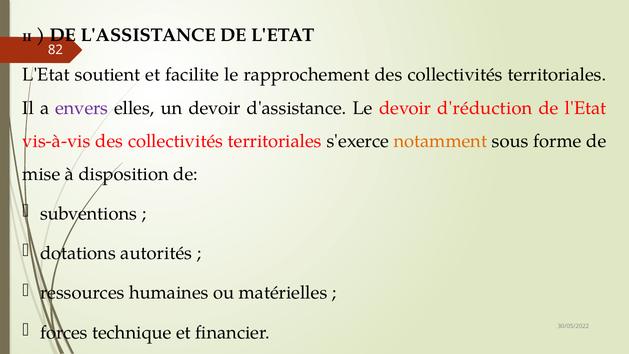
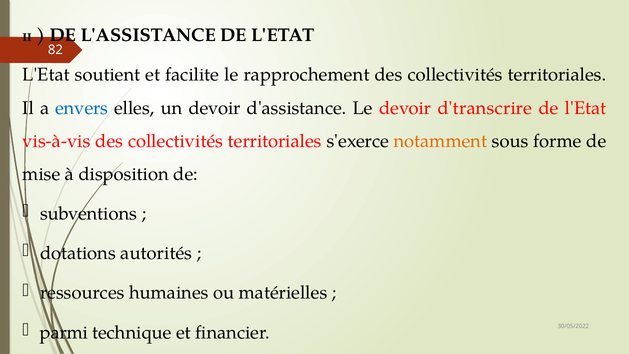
envers colour: purple -> blue
d'réduction: d'réduction -> d'transcrire
forces: forces -> parmi
